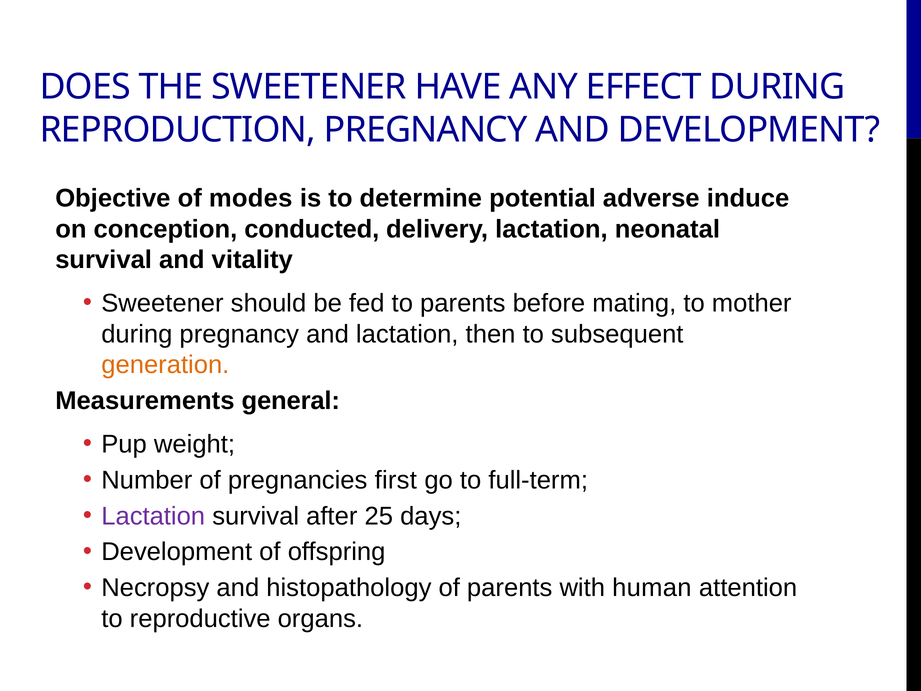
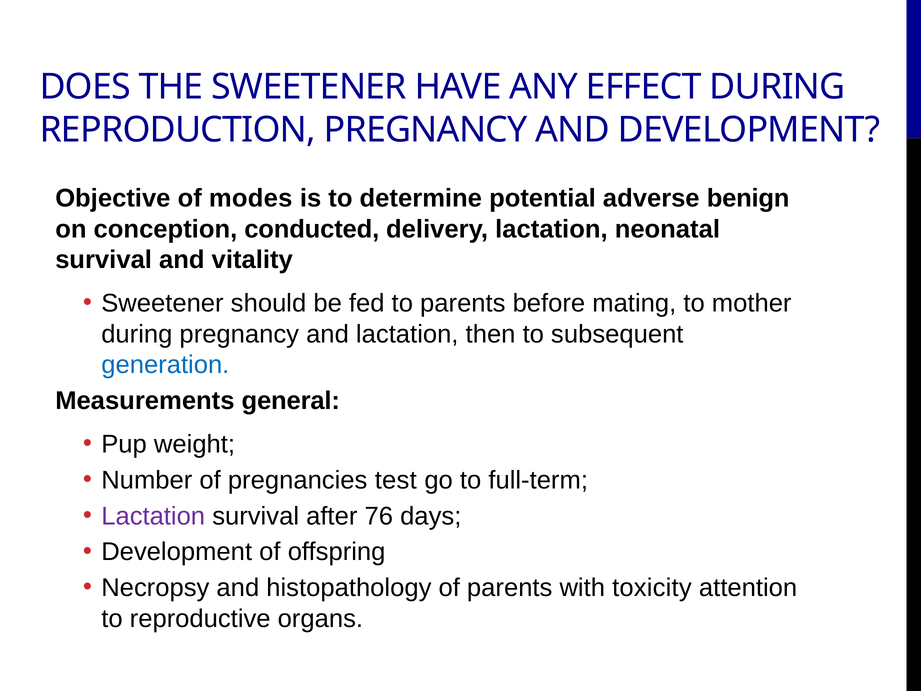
induce: induce -> benign
generation colour: orange -> blue
first: first -> test
25: 25 -> 76
human: human -> toxicity
